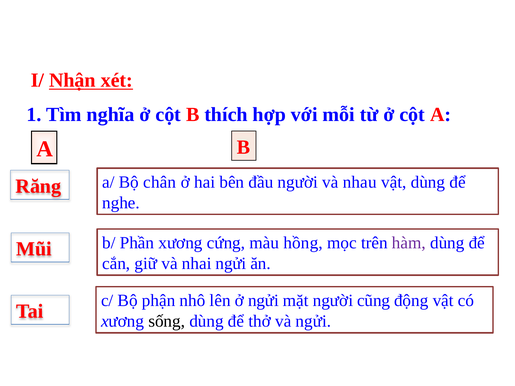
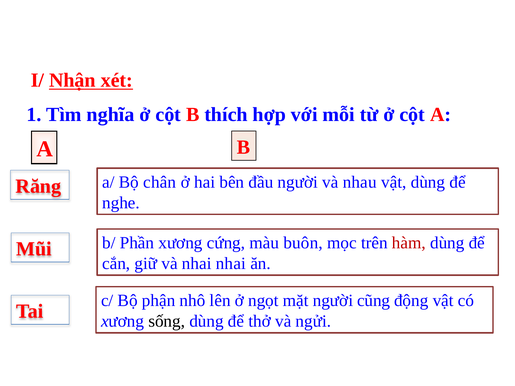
hồng: hồng -> buôn
hàm colour: purple -> red
nhai ngửi: ngửi -> nhai
ở ngửi: ngửi -> ngọt
